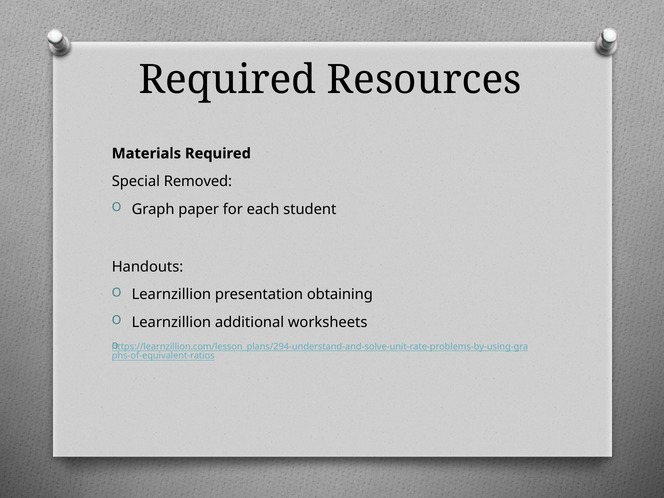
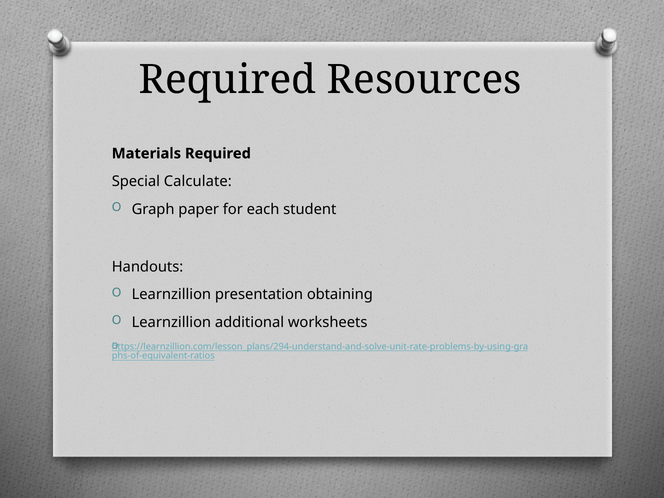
Removed: Removed -> Calculate
